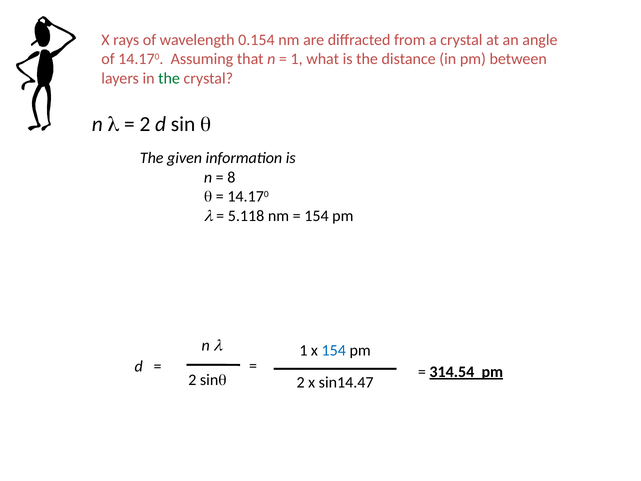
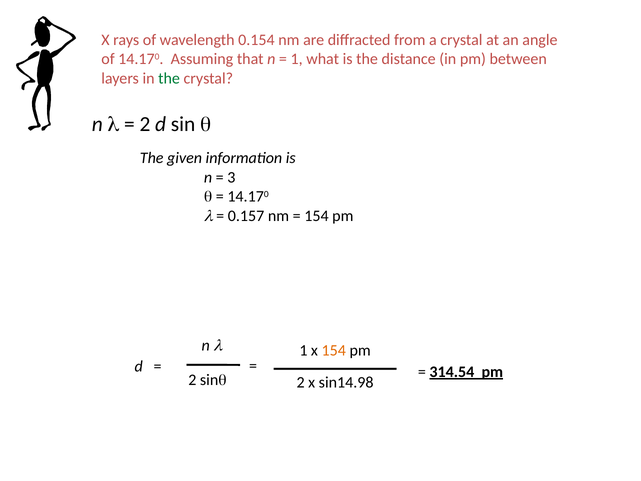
8: 8 -> 3
5.118: 5.118 -> 0.157
154 at (334, 350) colour: blue -> orange
sin14.47: sin14.47 -> sin14.98
